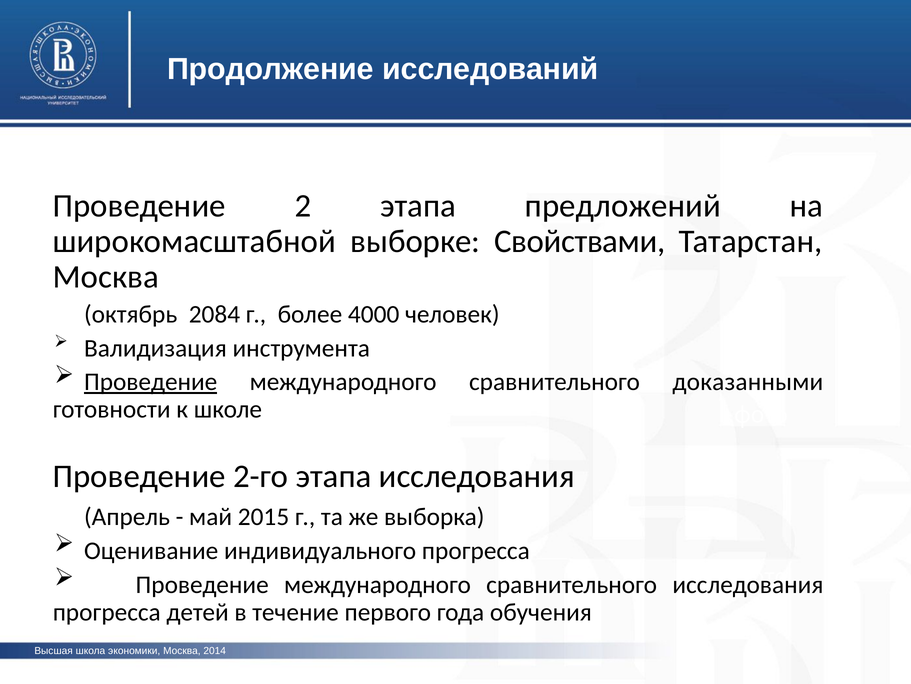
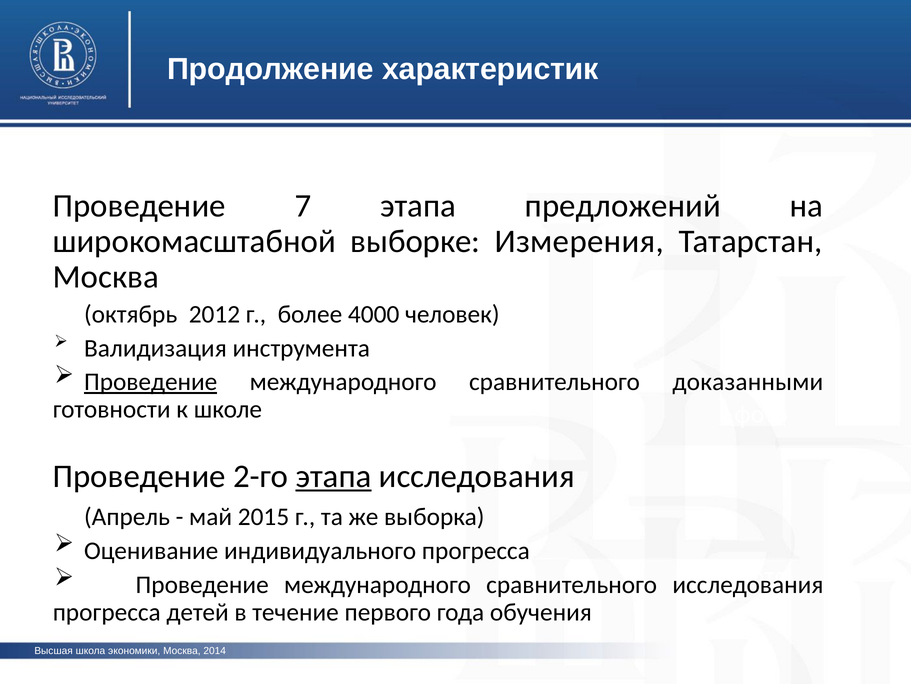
исследований: исследований -> характеристик
2: 2 -> 7
Свойствами: Свойствами -> Измерения
2084: 2084 -> 2012
этапа at (334, 476) underline: none -> present
